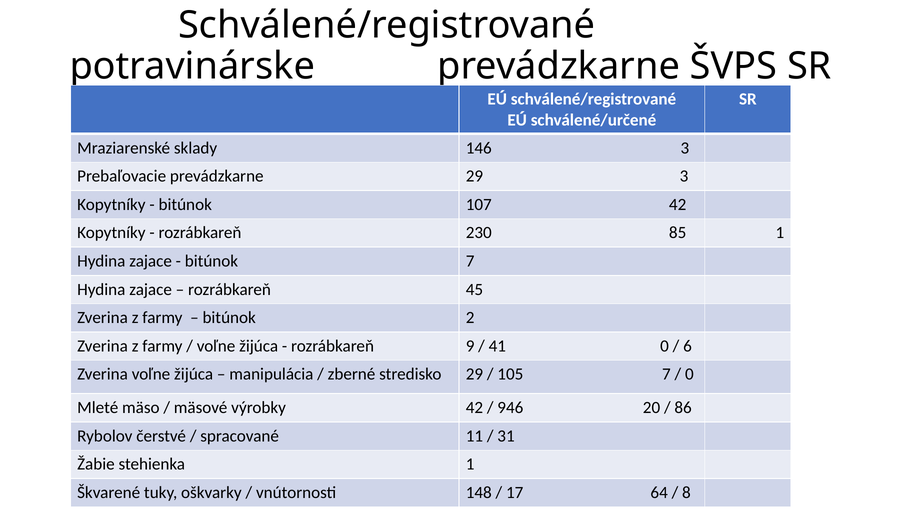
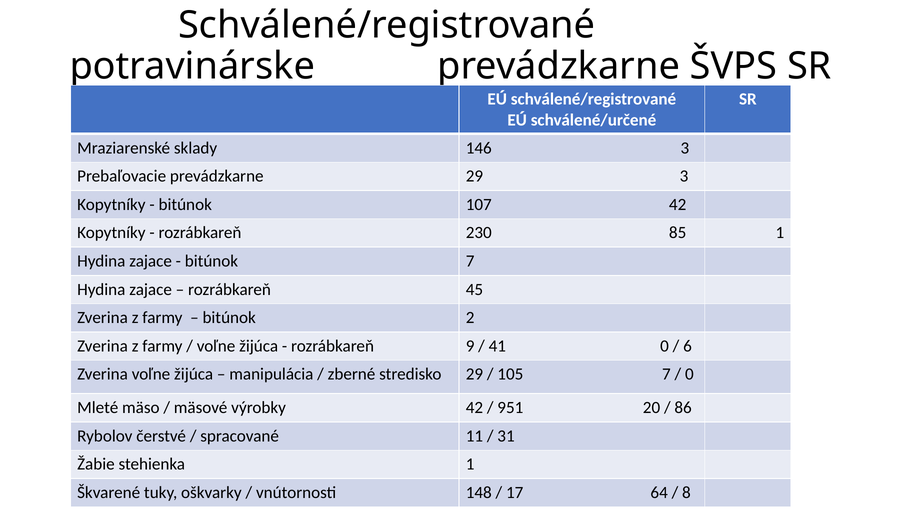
946: 946 -> 951
